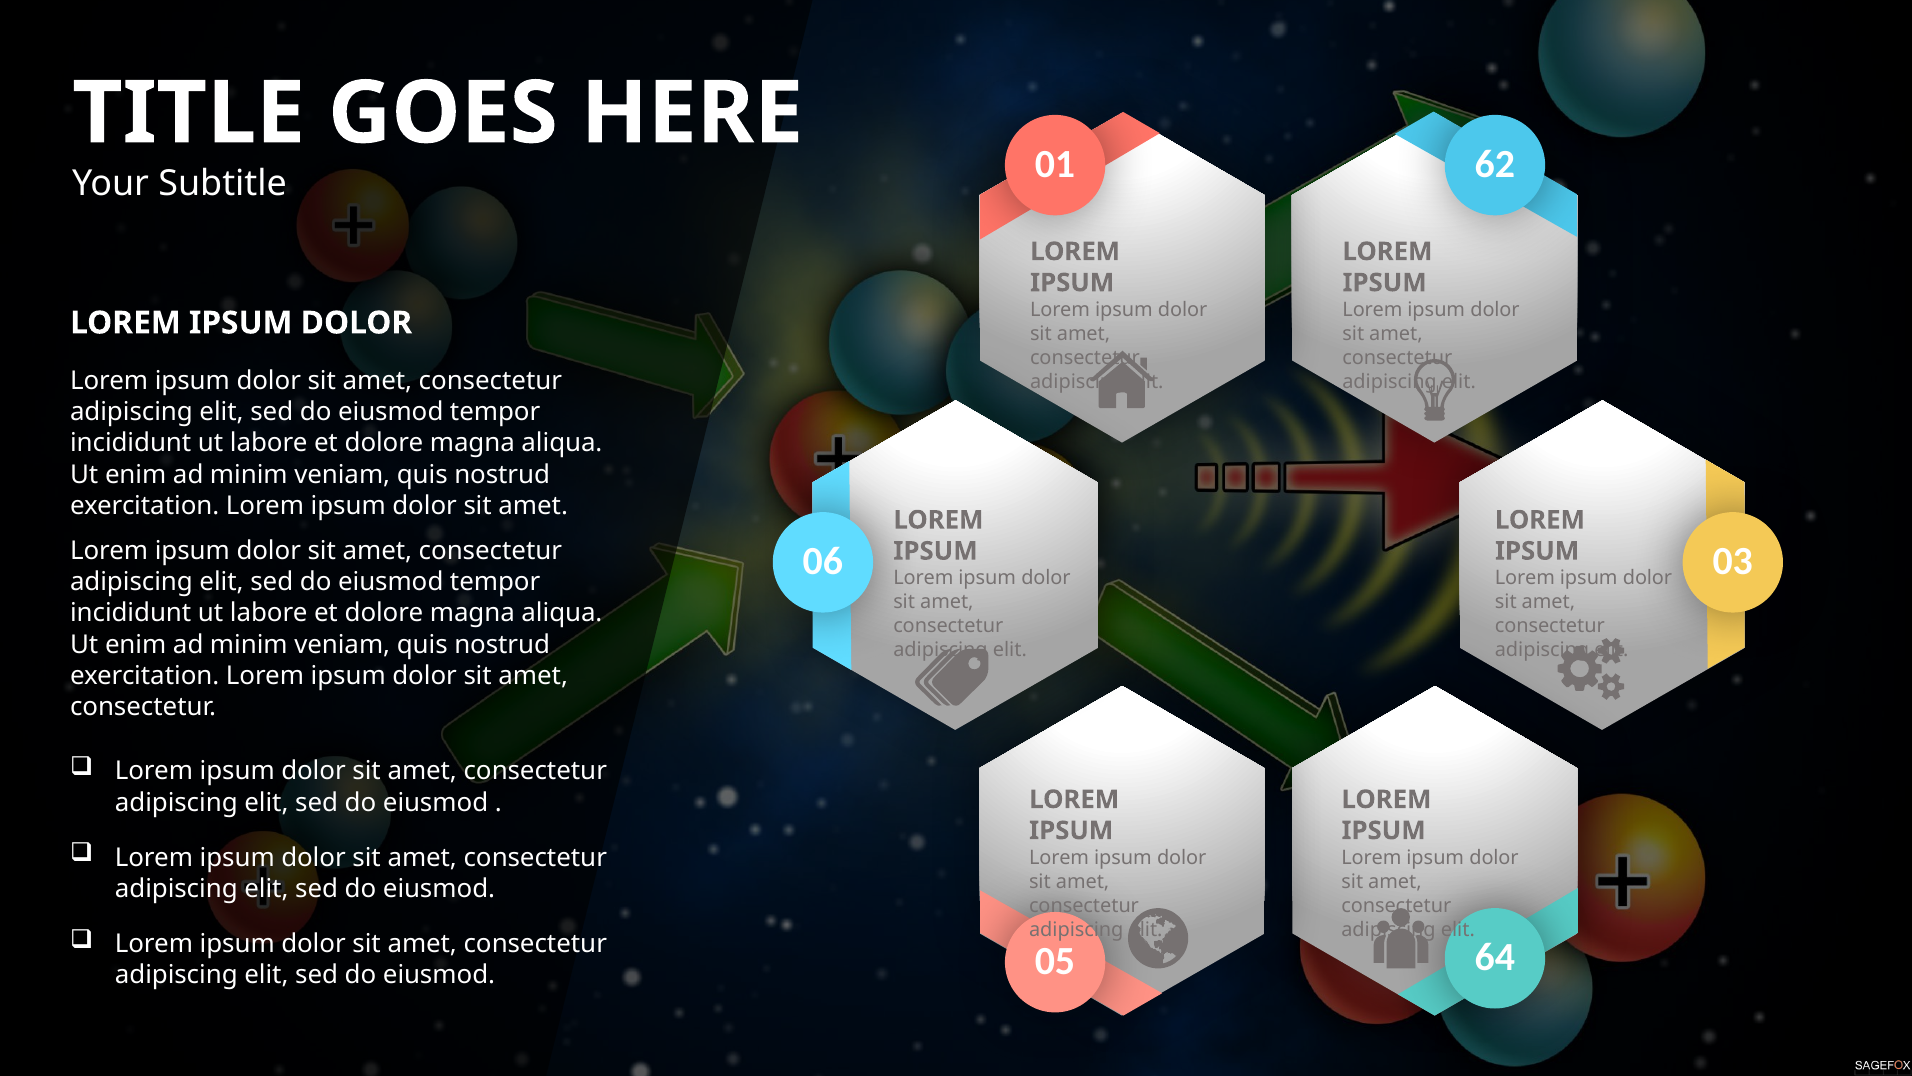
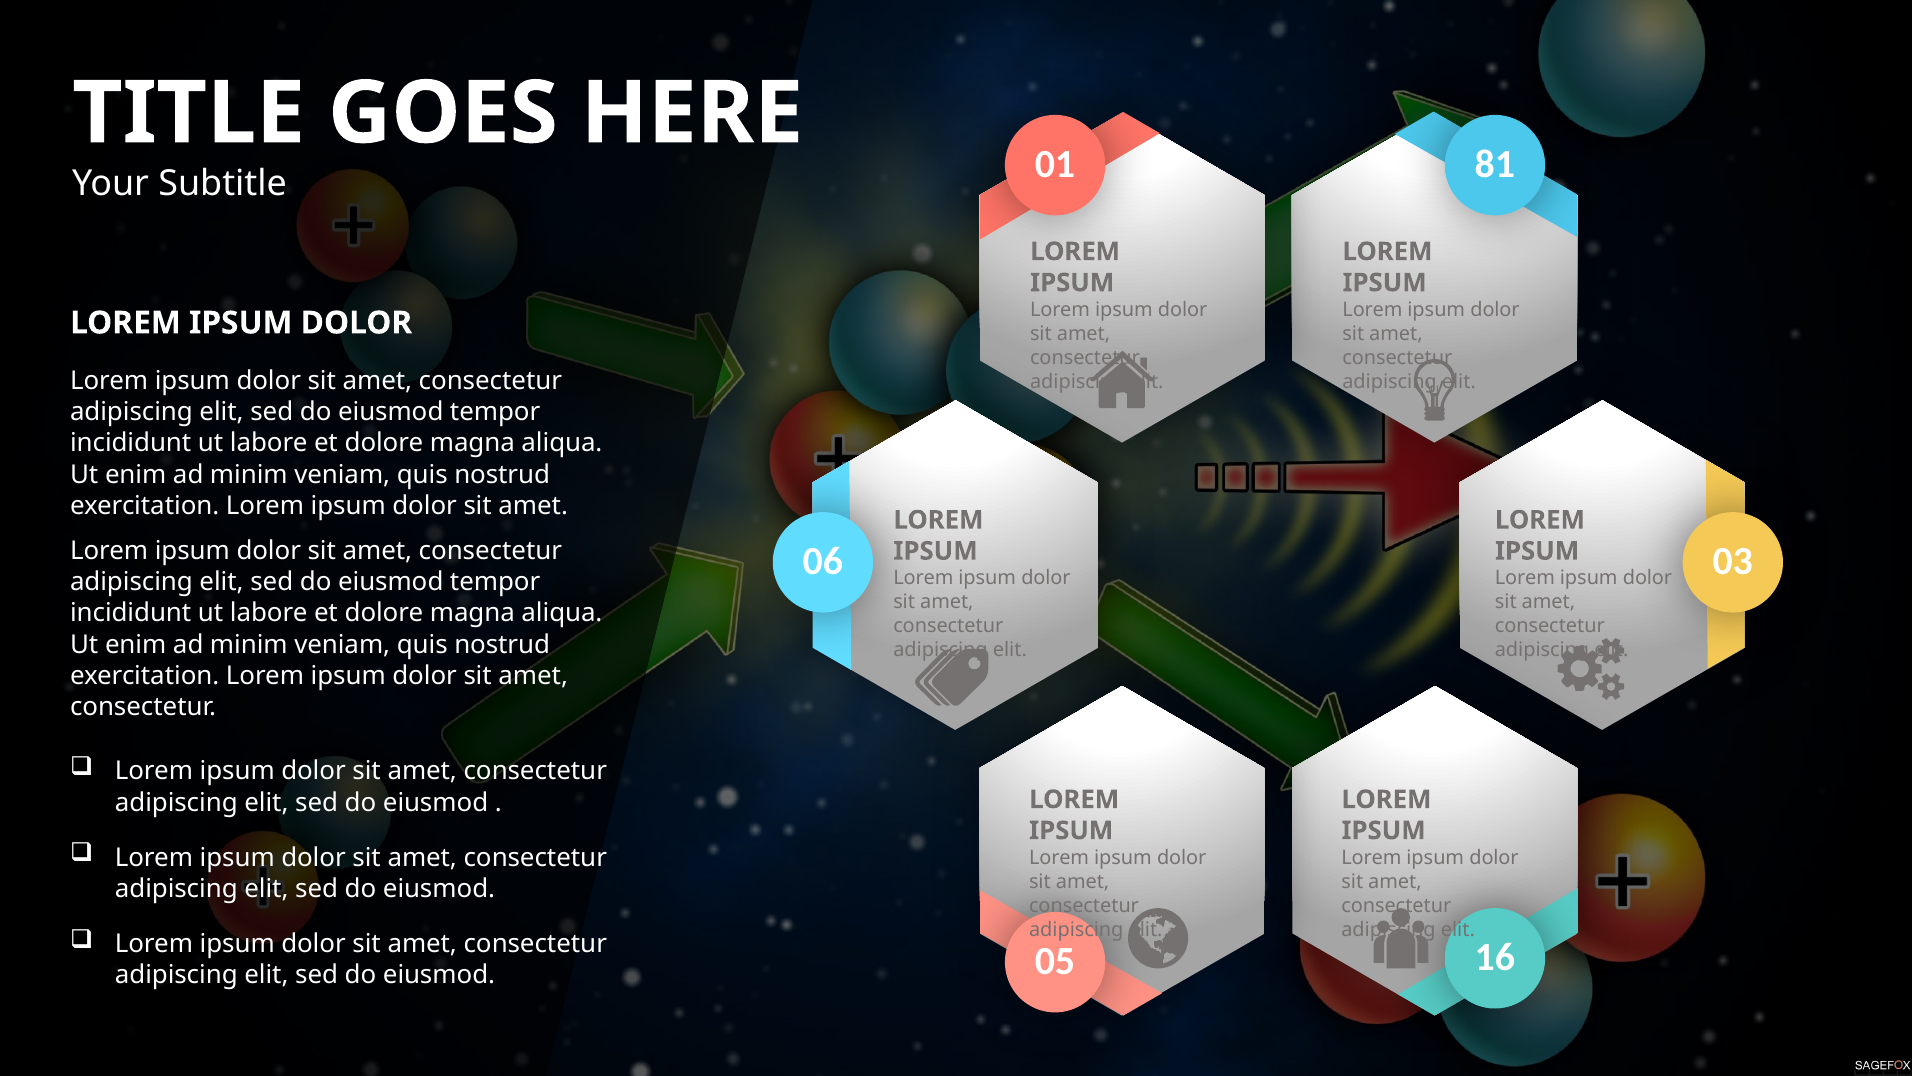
62: 62 -> 81
64: 64 -> 16
